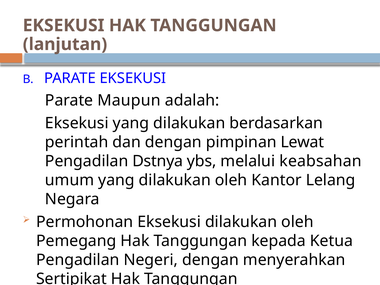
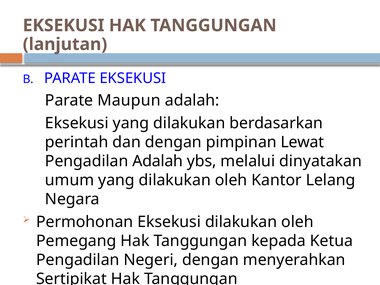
Pengadilan Dstnya: Dstnya -> Adalah
keabsahan: keabsahan -> dinyatakan
